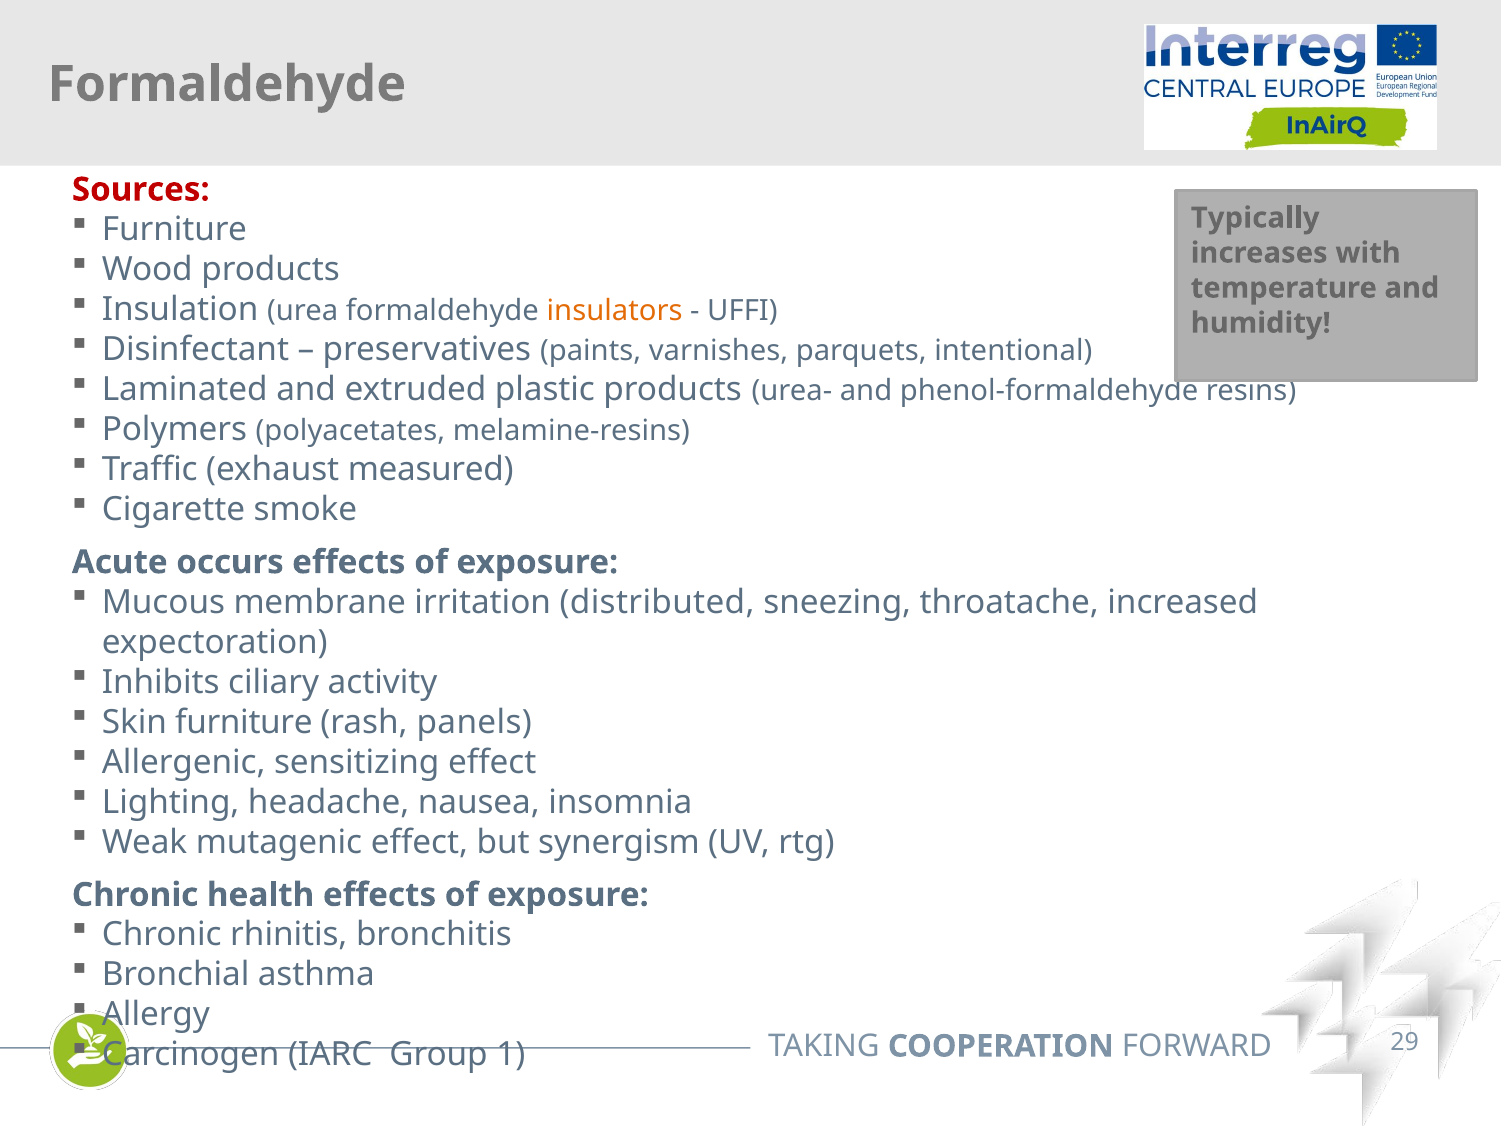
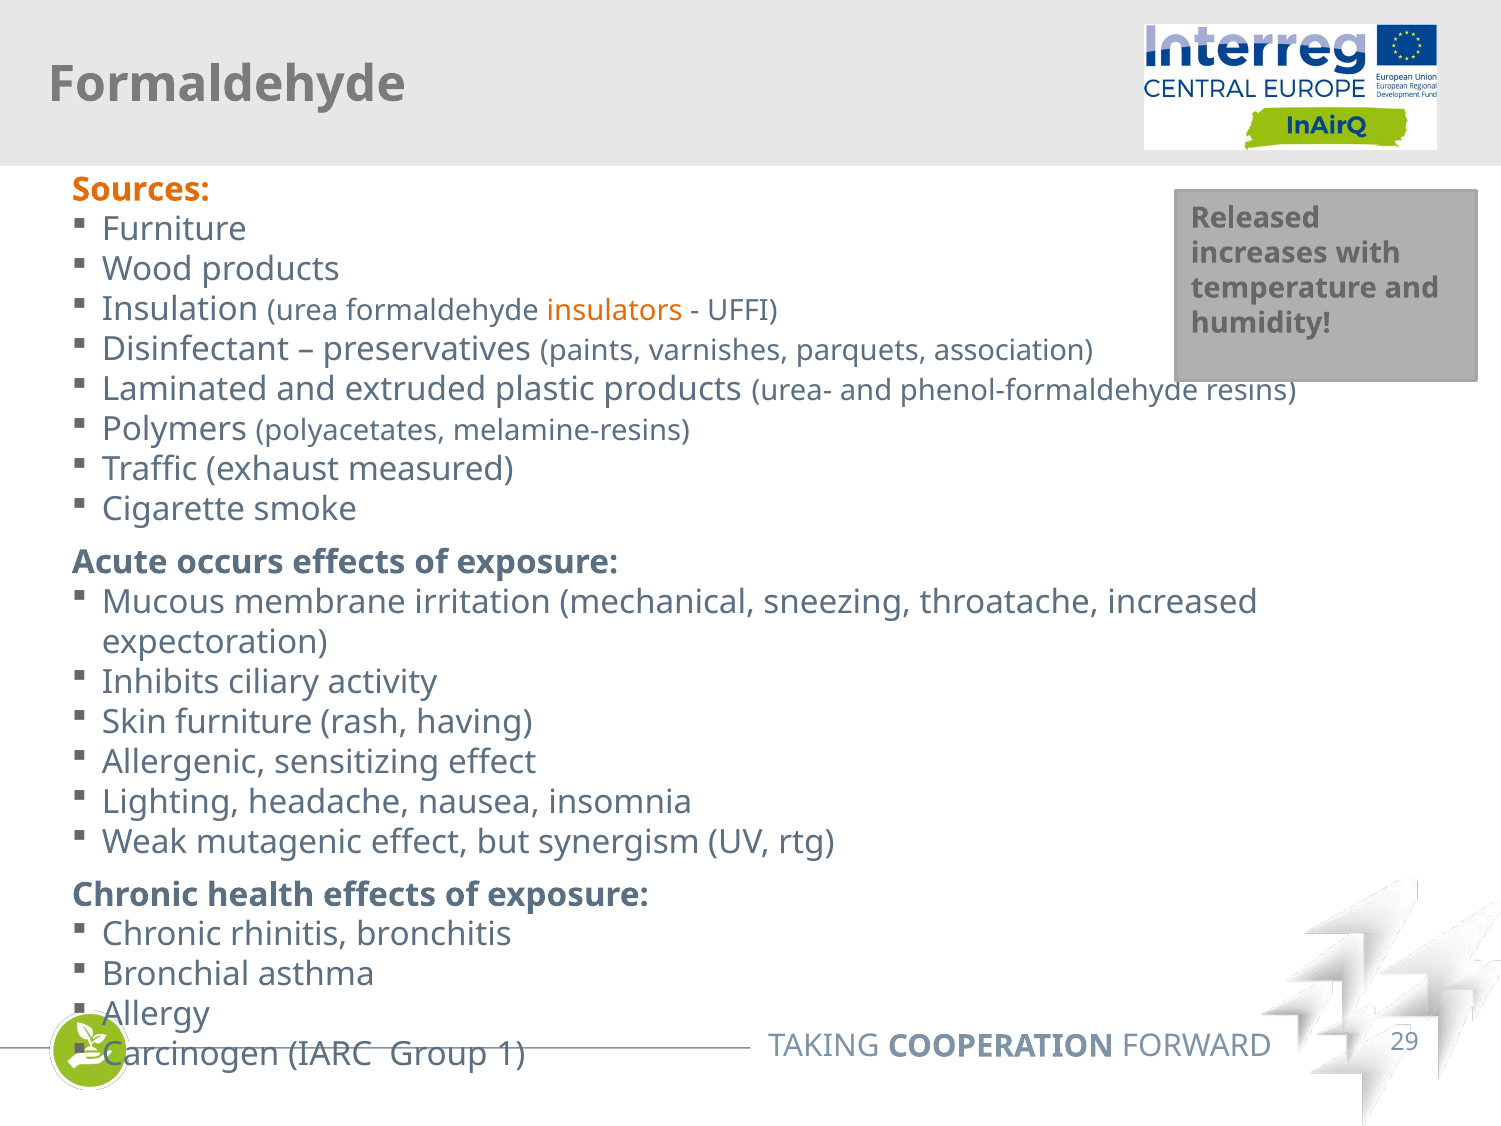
Sources colour: red -> orange
Typically: Typically -> Released
intentional: intentional -> association
distributed: distributed -> mechanical
panels: panels -> having
